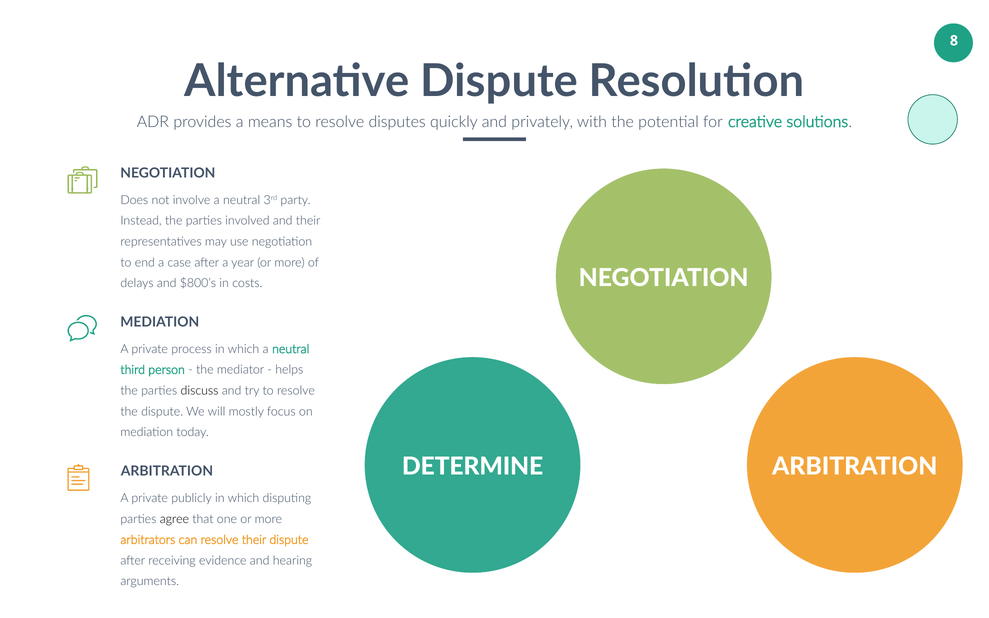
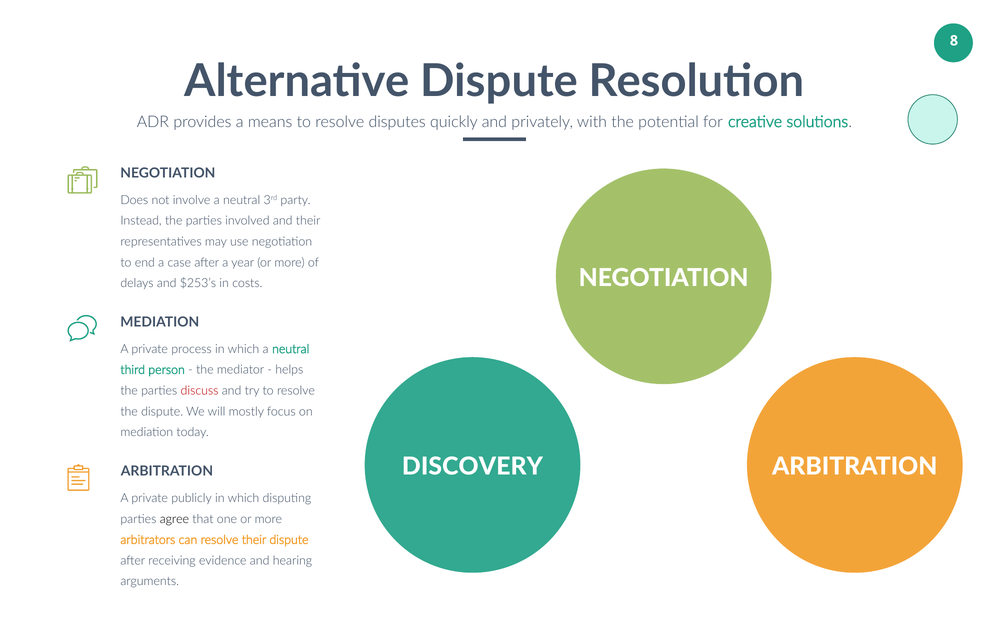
$800’s: $800’s -> $253’s
discuss colour: black -> red
DETERMINE: DETERMINE -> DISCOVERY
